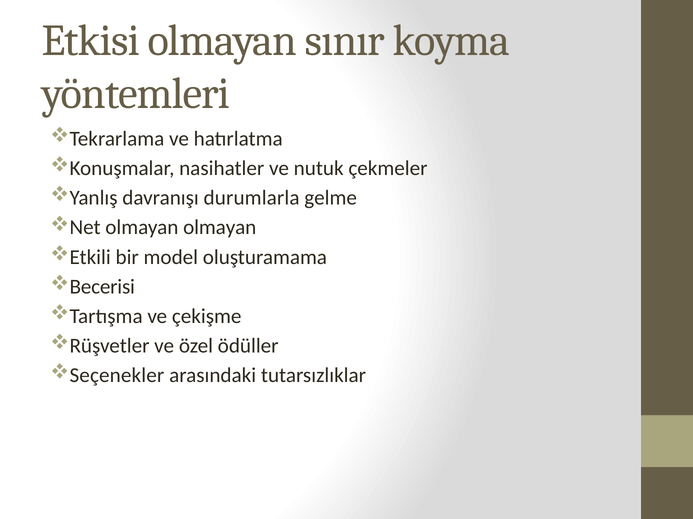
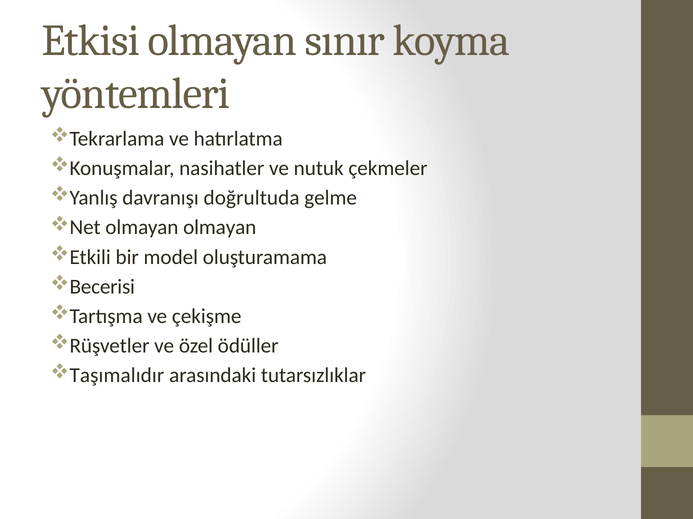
durumlarla: durumlarla -> doğrultuda
Seçenekler: Seçenekler -> Taşımalıdır
